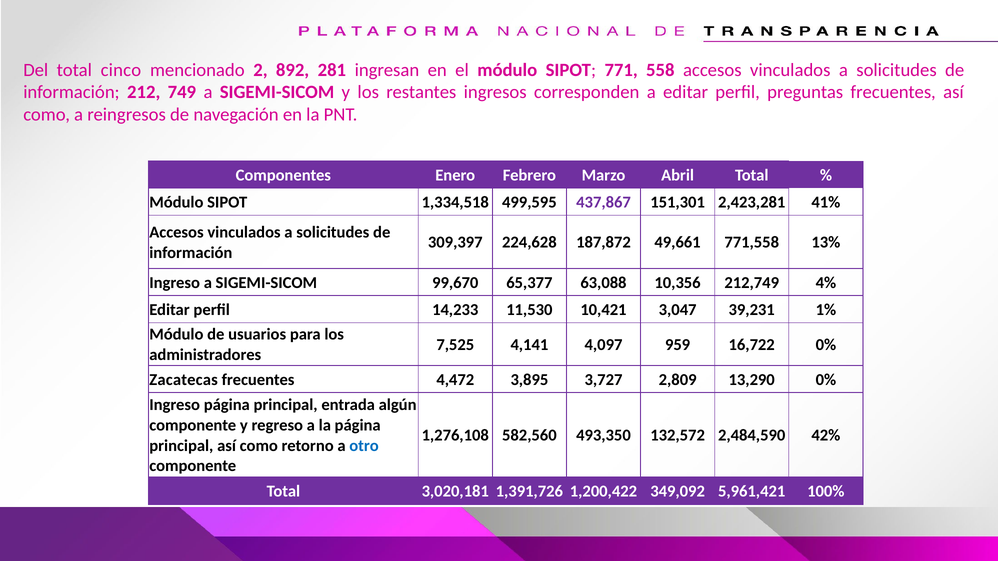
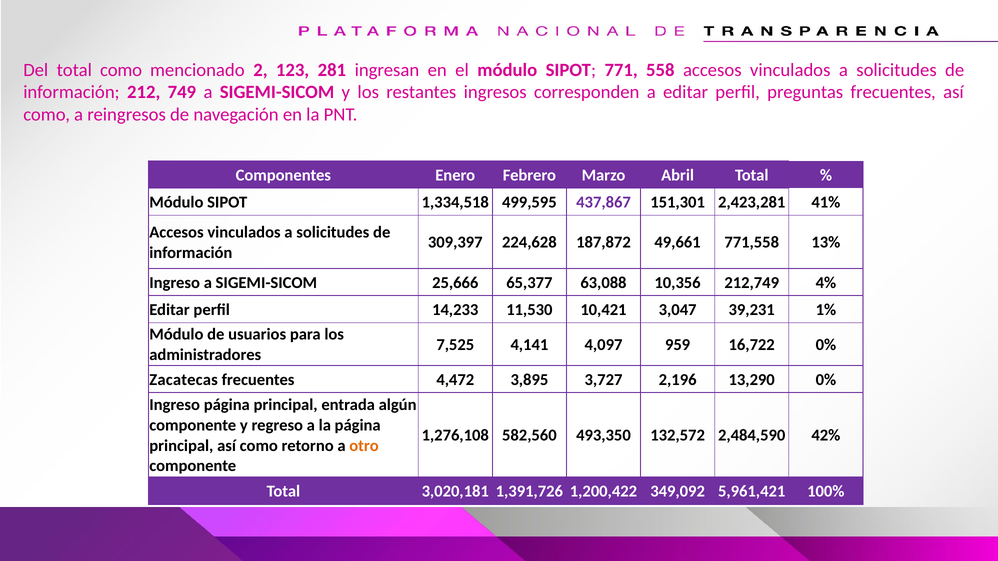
total cinco: cinco -> como
892: 892 -> 123
99,670: 99,670 -> 25,666
2,809: 2,809 -> 2,196
otro colour: blue -> orange
